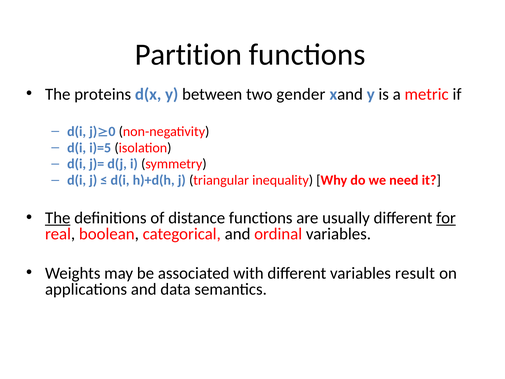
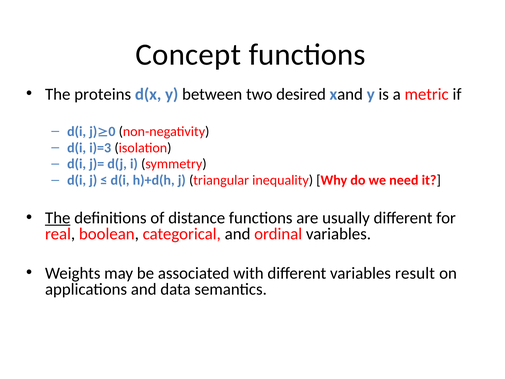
Partition: Partition -> Concept
gender: gender -> desired
i)=5: i)=5 -> i)=3
for underline: present -> none
